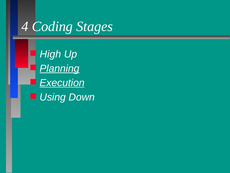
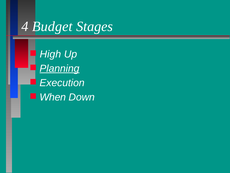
Coding: Coding -> Budget
Execution underline: present -> none
Using: Using -> When
